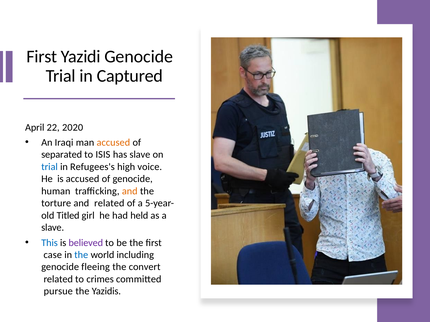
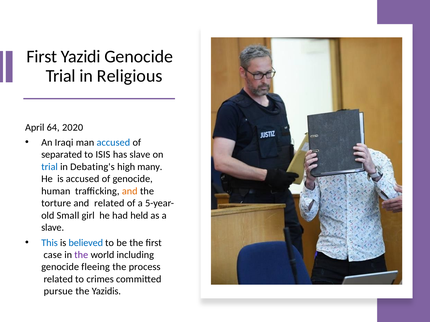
Captured: Captured -> Religious
22: 22 -> 64
accused at (113, 143) colour: orange -> blue
Refugees's: Refugees's -> Debating's
voice: voice -> many
Titled: Titled -> Small
believed colour: purple -> blue
the at (81, 255) colour: blue -> purple
convert: convert -> process
